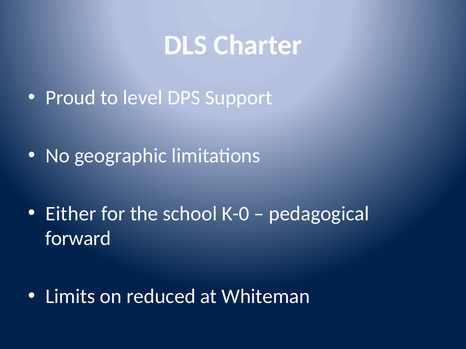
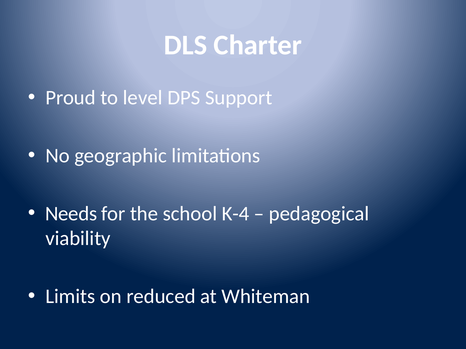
Either: Either -> Needs
K-0: K-0 -> K-4
forward: forward -> viability
